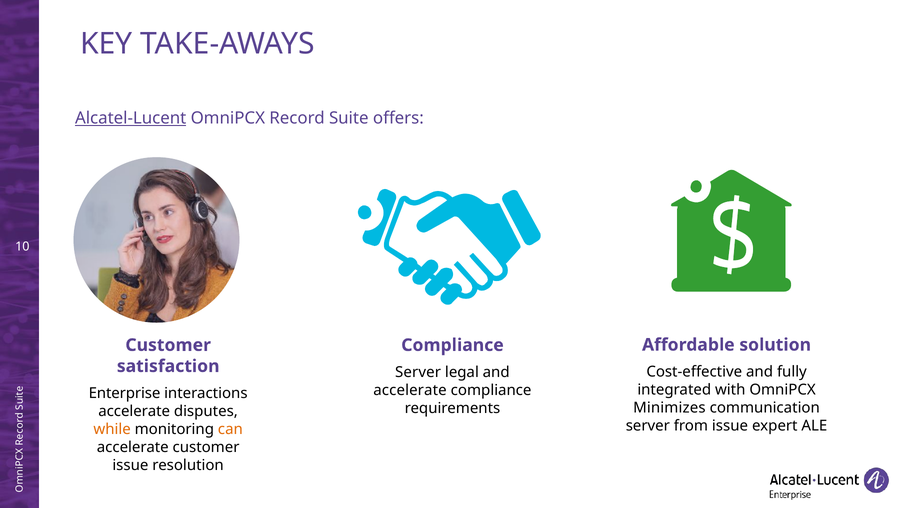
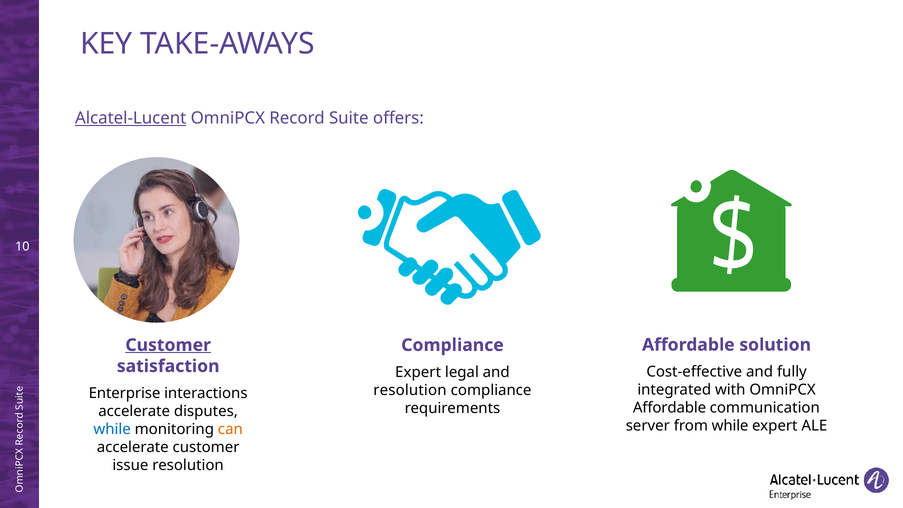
Customer at (168, 345) underline: none -> present
Server at (418, 372): Server -> Expert
accelerate at (410, 390): accelerate -> resolution
Minimizes at (669, 408): Minimizes -> Affordable
from issue: issue -> while
while at (112, 429) colour: orange -> blue
